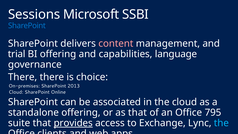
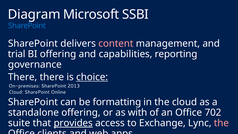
Sessions: Sessions -> Diagram
language: language -> reporting
choice underline: none -> present
associated: associated -> formatting
as that: that -> with
795: 795 -> 702
the at (221, 123) colour: light blue -> pink
